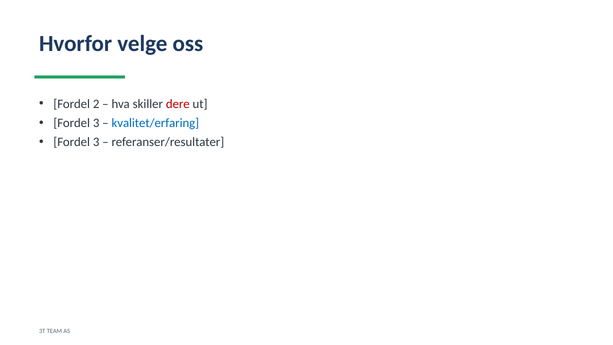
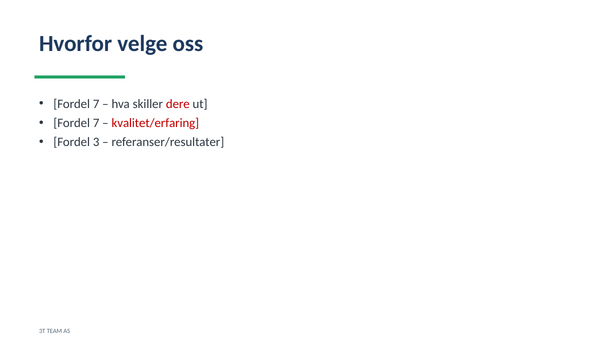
2 at (96, 104): 2 -> 7
3 at (96, 123): 3 -> 7
kvalitet/erfaring colour: blue -> red
